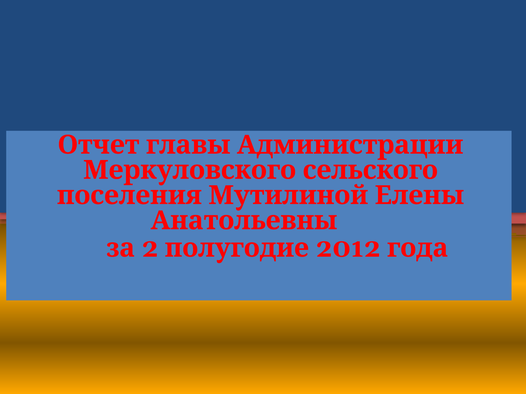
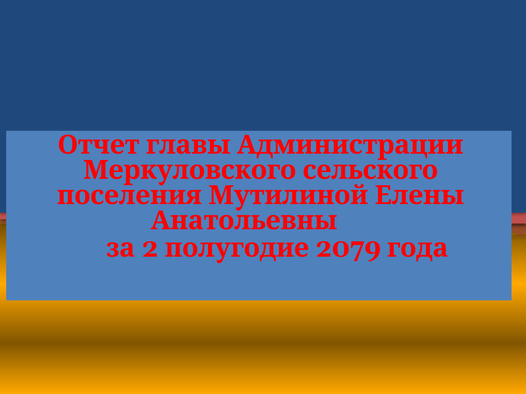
2012: 2012 -> 2079
